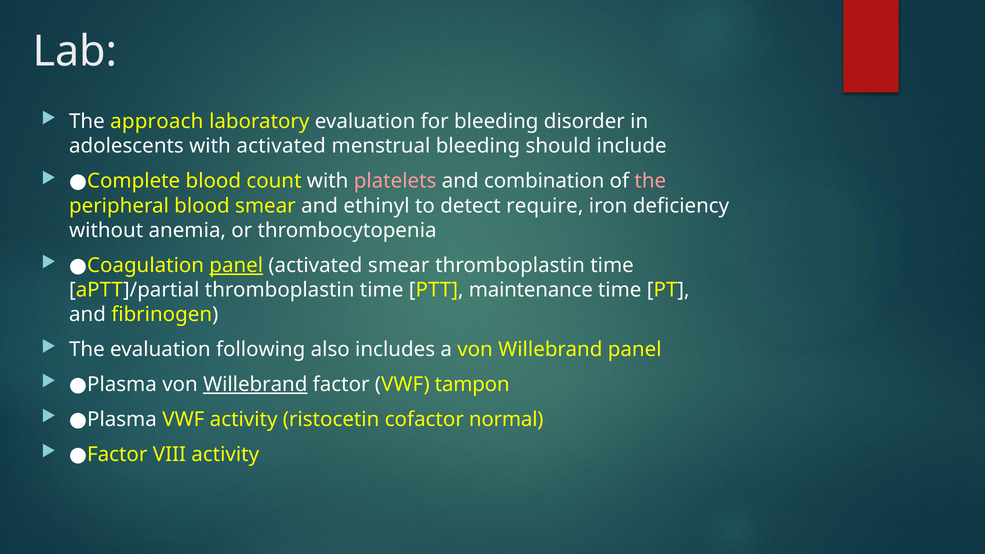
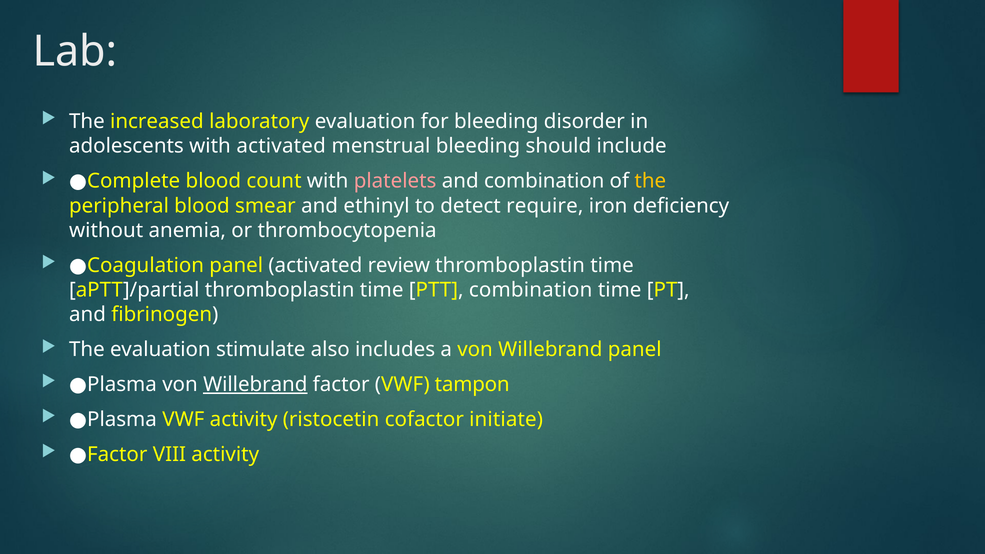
approach: approach -> increased
the at (650, 181) colour: pink -> yellow
panel at (236, 265) underline: present -> none
activated smear: smear -> review
PTT maintenance: maintenance -> combination
following: following -> stimulate
normal: normal -> initiate
